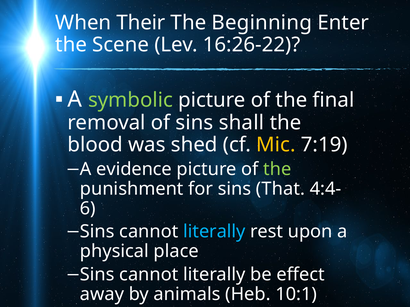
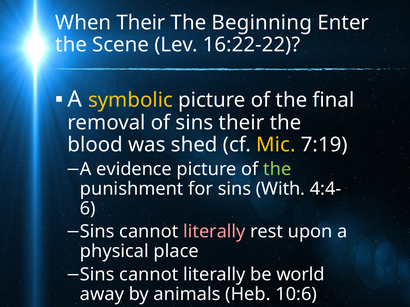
16:26-22: 16:26-22 -> 16:22-22
symbolic colour: light green -> yellow
sins shall: shall -> their
That: That -> With
literally at (214, 232) colour: light blue -> pink
effect: effect -> world
10:1: 10:1 -> 10:6
